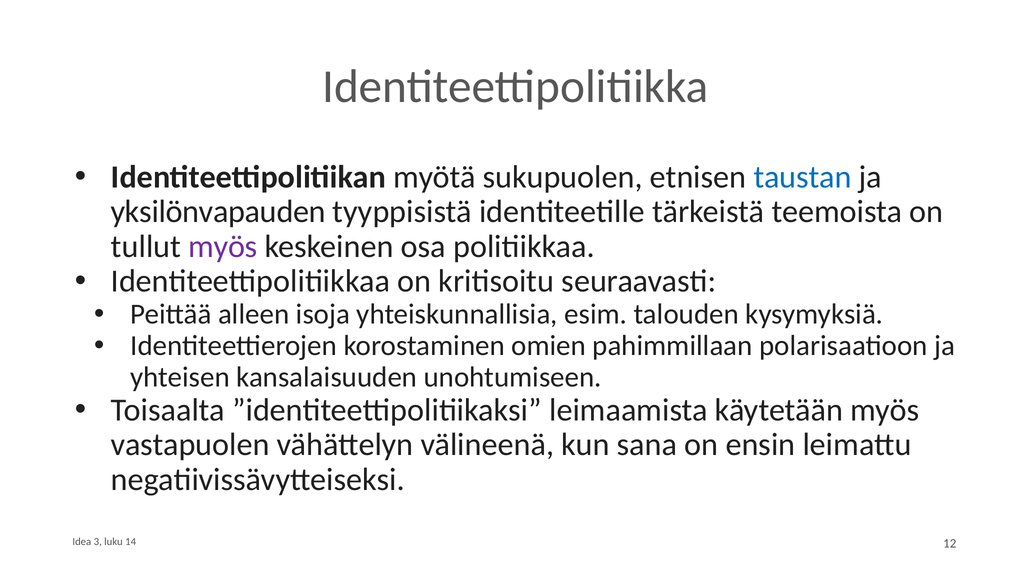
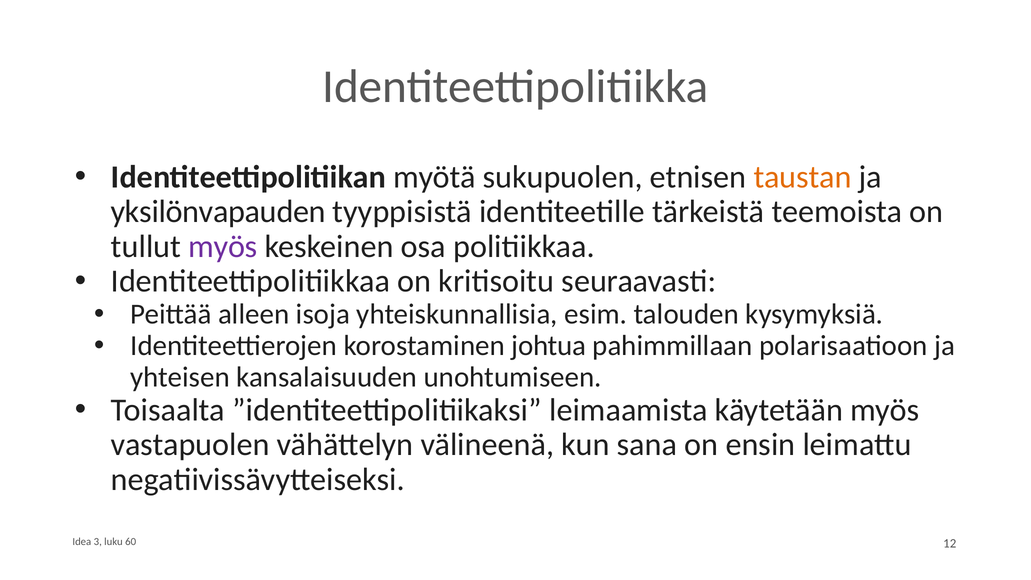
taustan colour: blue -> orange
omien: omien -> johtua
14: 14 -> 60
